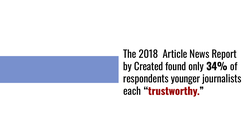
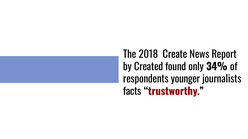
Article: Article -> Create
each: each -> facts
